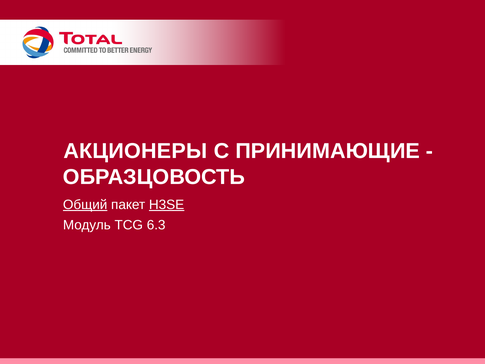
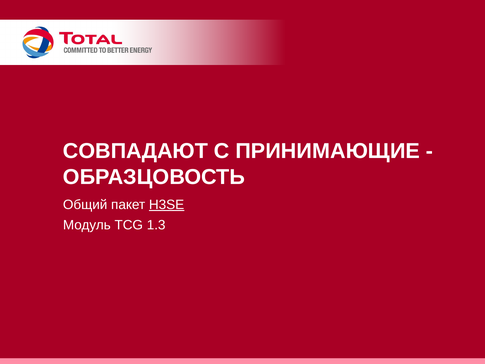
АКЦИОНЕРЫ: АКЦИОНЕРЫ -> СОВПАДАЮТ
Общий underline: present -> none
6.3: 6.3 -> 1.3
